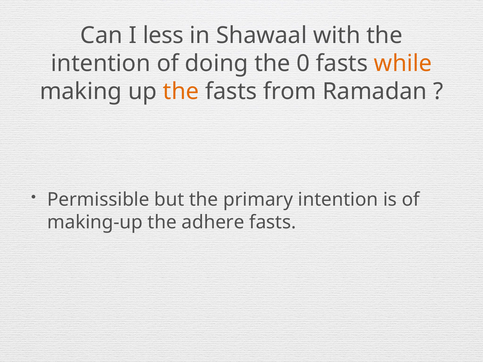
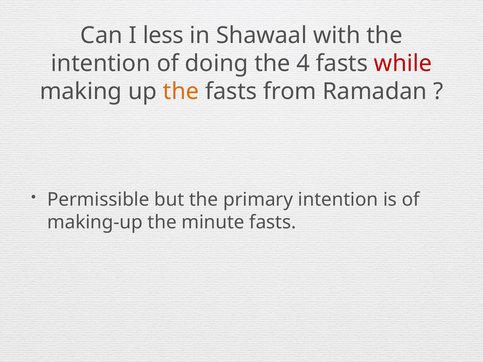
0: 0 -> 4
while colour: orange -> red
adhere: adhere -> minute
